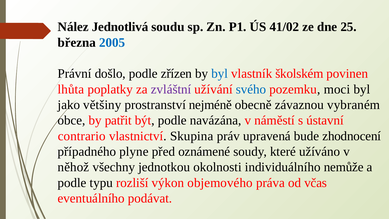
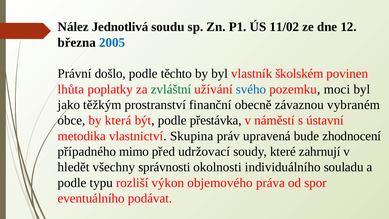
41/02: 41/02 -> 11/02
25: 25 -> 12
zřízen: zřízen -> těchto
byl at (220, 74) colour: blue -> black
zvláštní colour: purple -> green
většiny: většiny -> těžkým
nejméně: nejméně -> finanční
patřit: patřit -> která
navázána: navázána -> přestávka
contrario: contrario -> metodika
plyne: plyne -> mimo
oznámené: oznámené -> udržovací
užíváno: užíváno -> zahrnují
něhož: něhož -> hledět
jednotkou: jednotkou -> správnosti
nemůže: nemůže -> souladu
včas: včas -> spor
